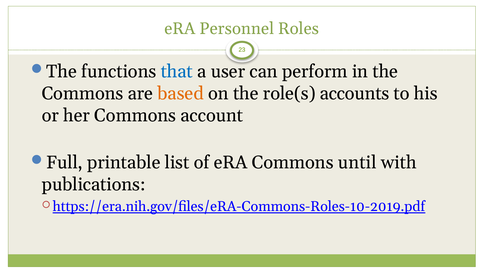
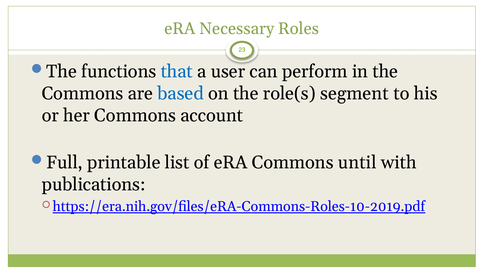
Personnel: Personnel -> Necessary
based colour: orange -> blue
accounts: accounts -> segment
